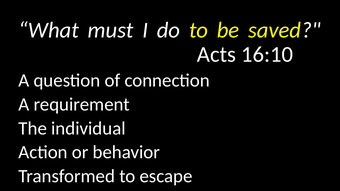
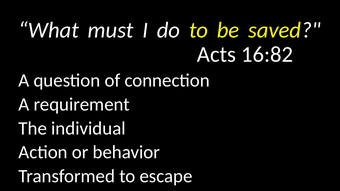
16:10: 16:10 -> 16:82
